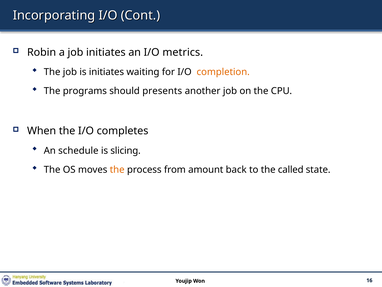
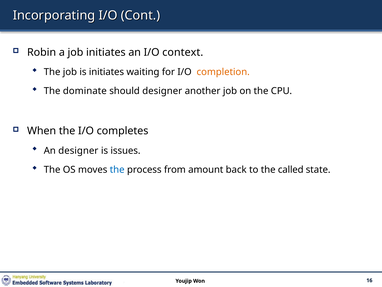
metrics: metrics -> context
programs: programs -> dominate
should presents: presents -> designer
An schedule: schedule -> designer
slicing: slicing -> issues
the at (117, 169) colour: orange -> blue
